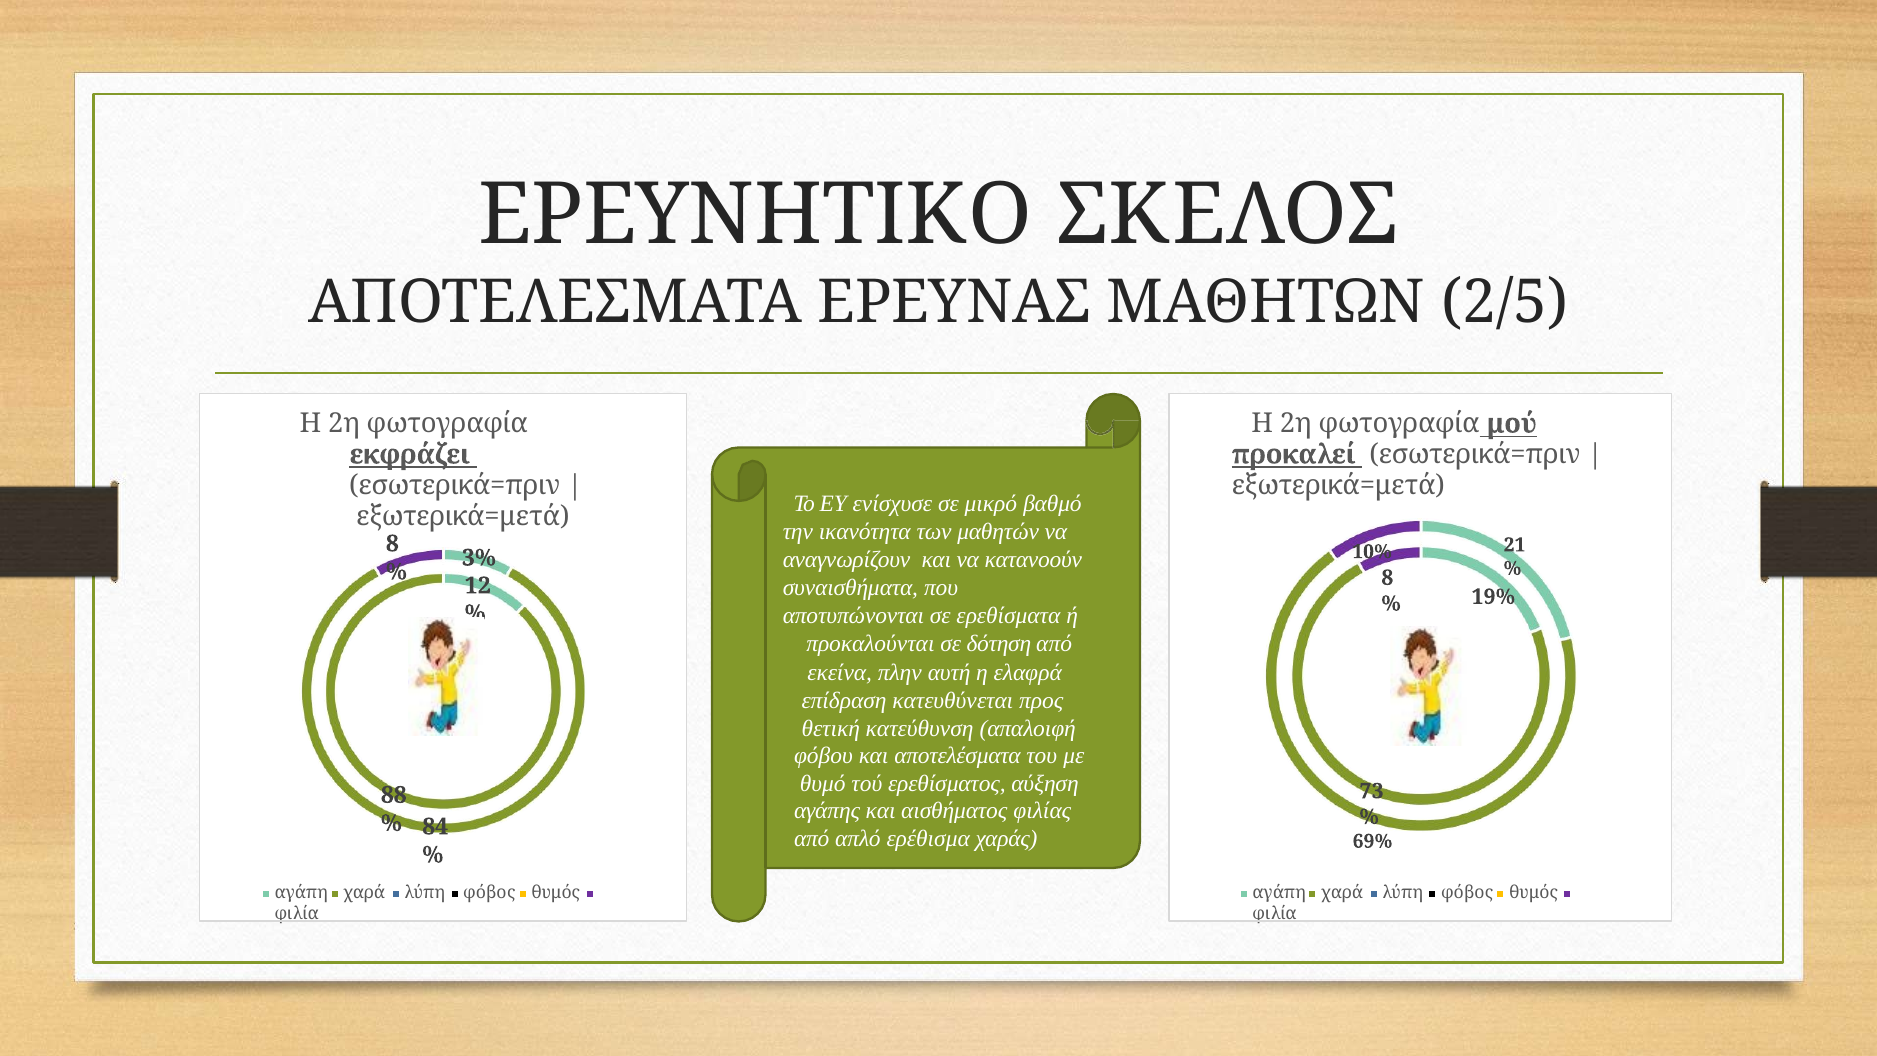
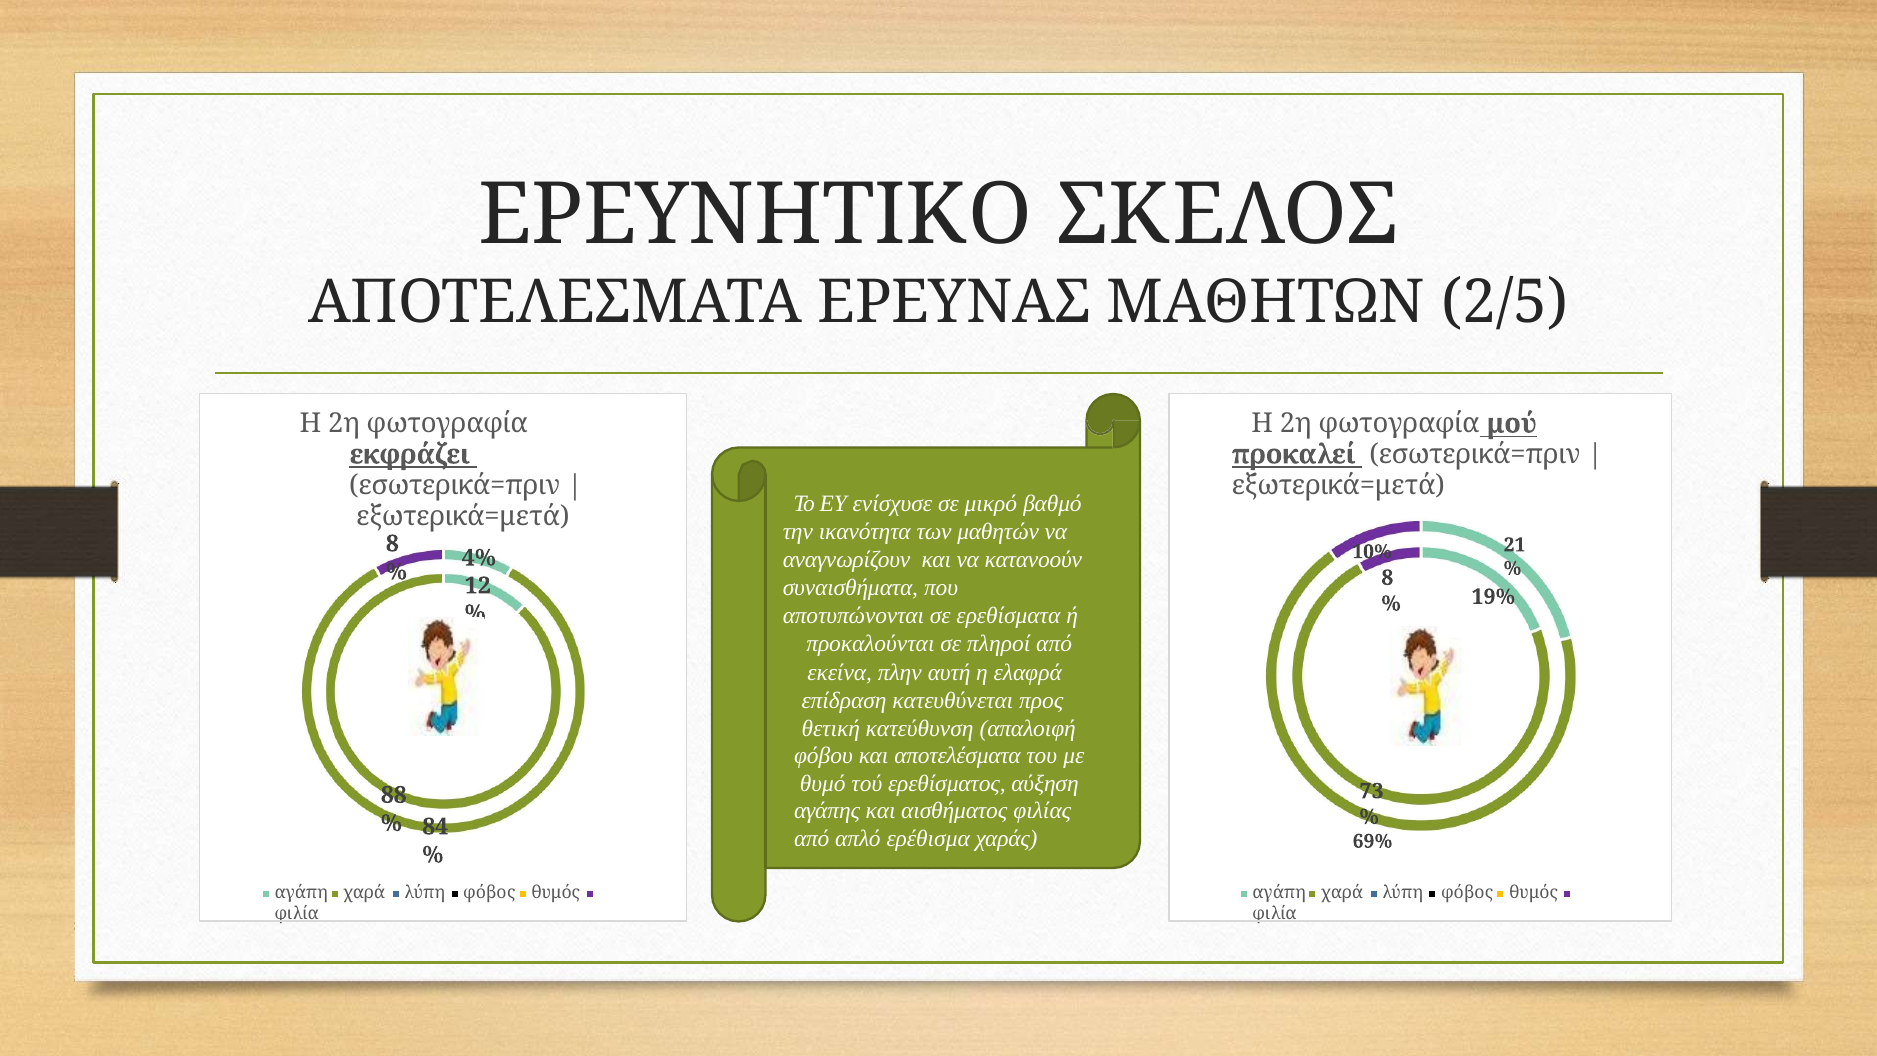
3%: 3% -> 4%
δότηση: δότηση -> πληροί
